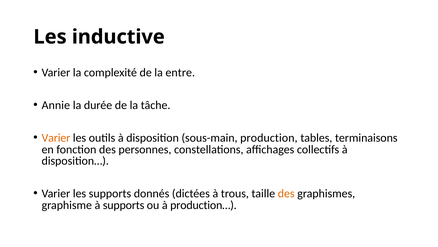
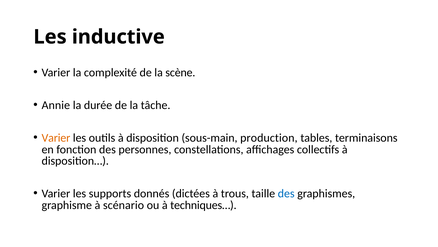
entre: entre -> scène
des at (286, 193) colour: orange -> blue
à supports: supports -> scénario
production…: production… -> techniques…
